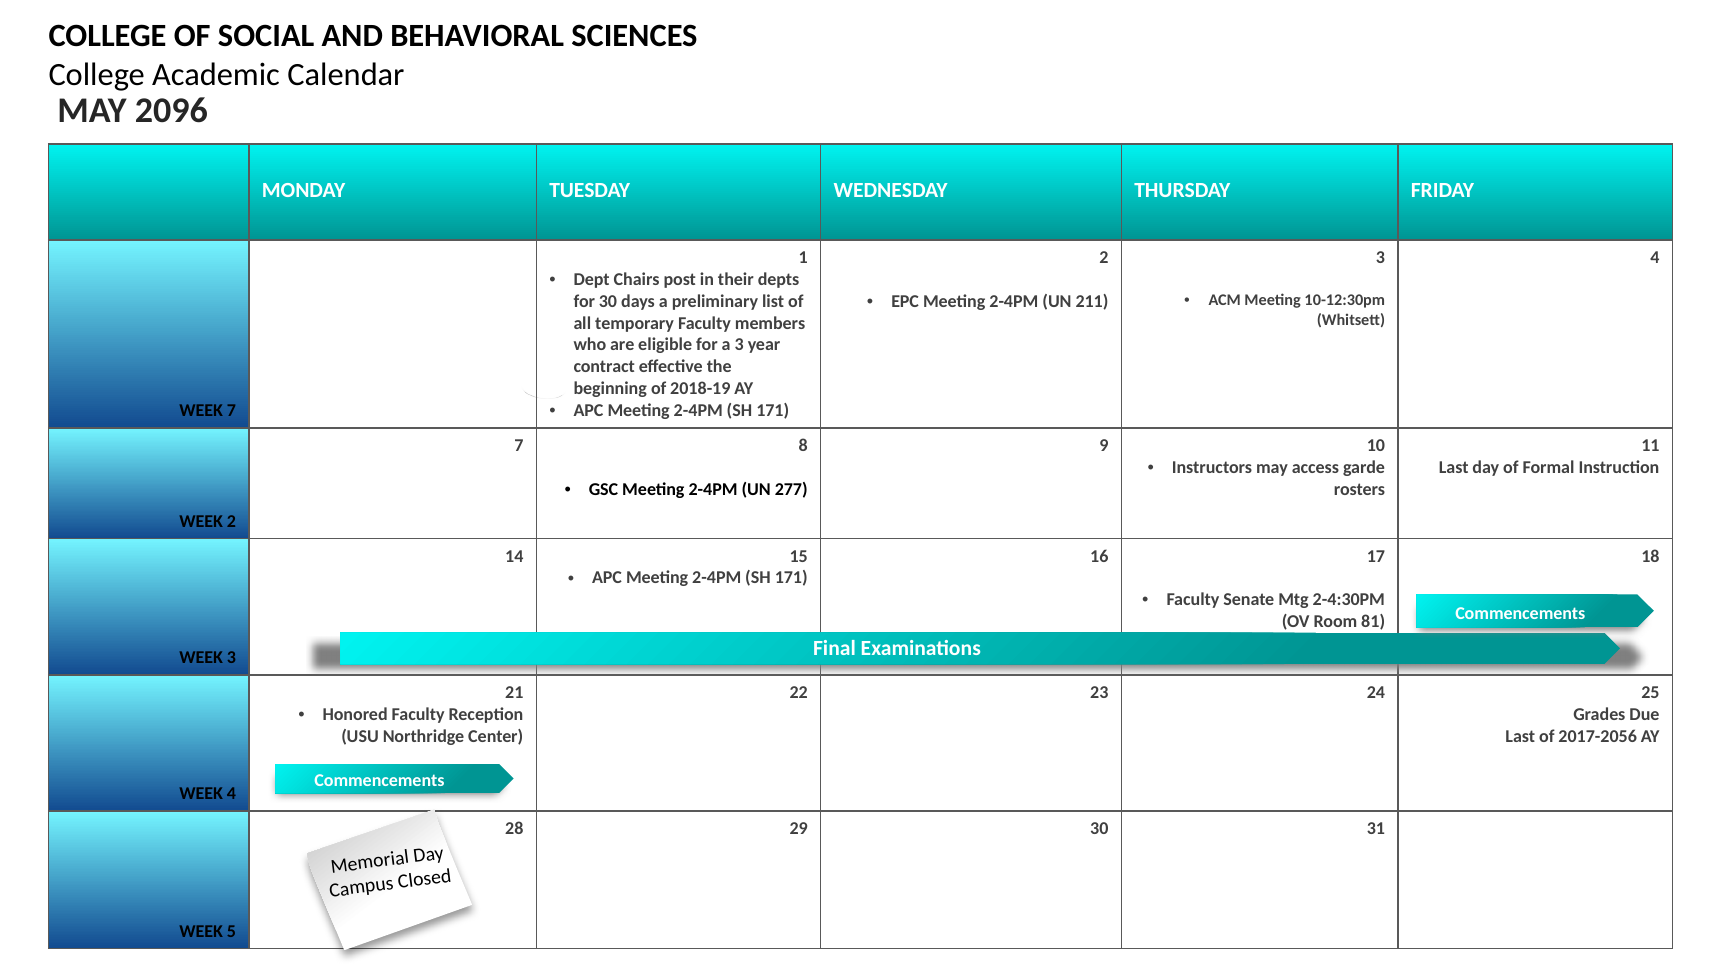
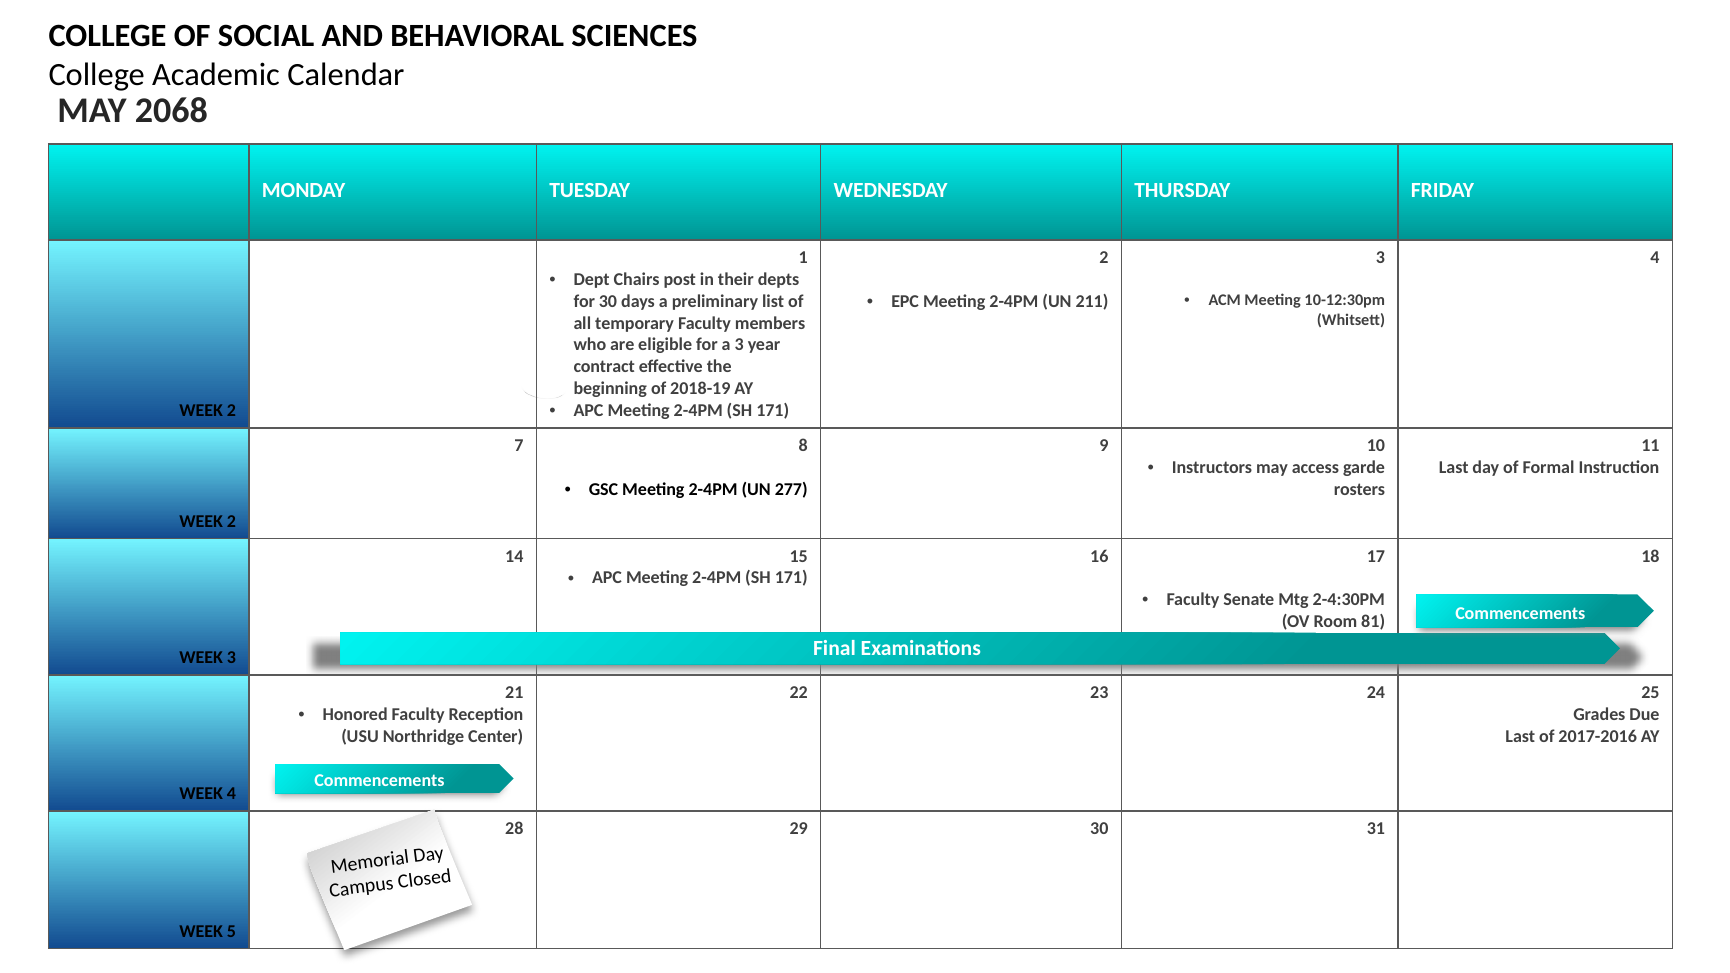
2096: 2096 -> 2068
7 at (231, 411): 7 -> 2
2017-2056: 2017-2056 -> 2017-2016
